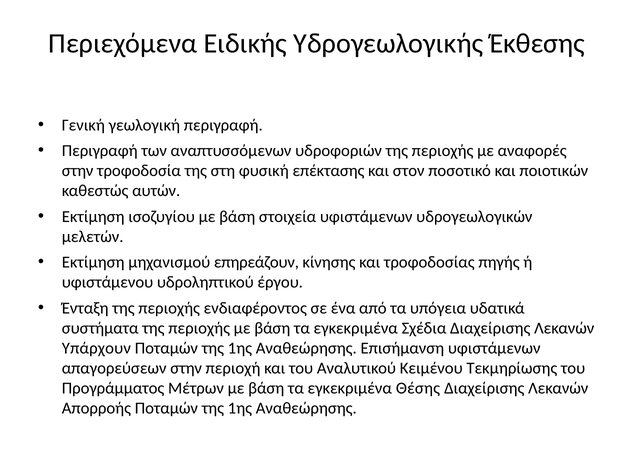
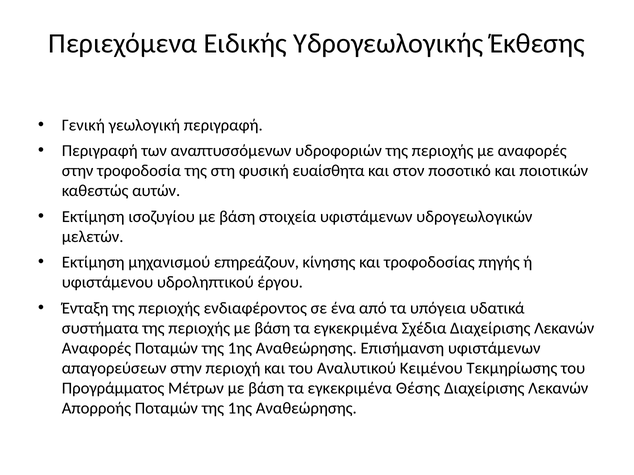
επέκτασης: επέκτασης -> ευαίσθητα
Υπάρχουν at (96, 349): Υπάρχουν -> Αναφορές
